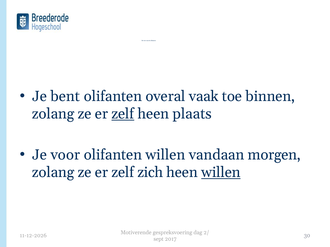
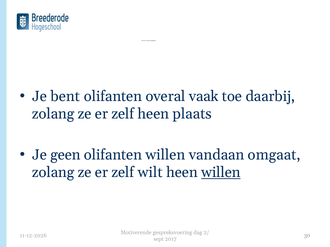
binnen: binnen -> daarbij
zelf at (123, 114) underline: present -> none
voor: voor -> geen
morgen: morgen -> omgaat
zich: zich -> wilt
